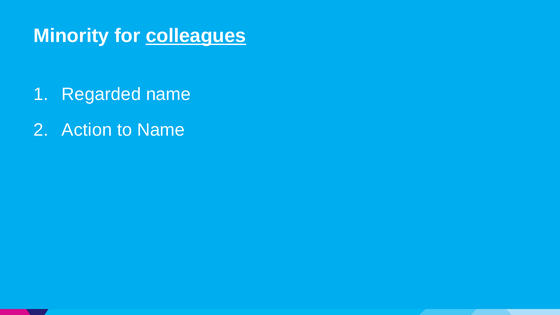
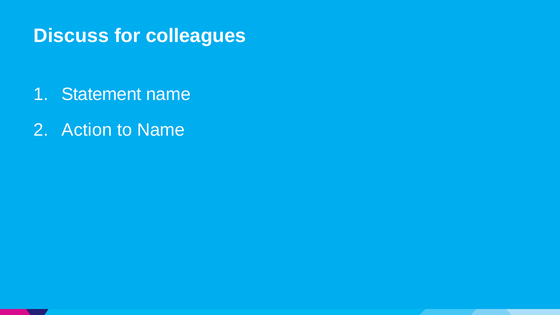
Minority: Minority -> Discuss
colleagues underline: present -> none
Regarded: Regarded -> Statement
